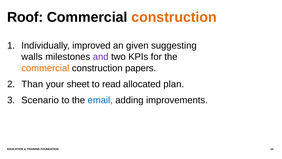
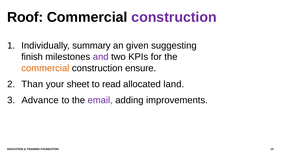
construction at (174, 17) colour: orange -> purple
improved: improved -> summary
walls: walls -> finish
papers: papers -> ensure
plan: plan -> land
Scenario: Scenario -> Advance
email colour: blue -> purple
